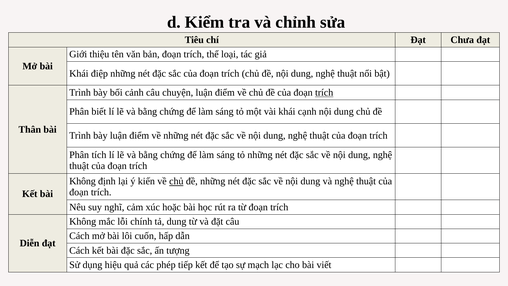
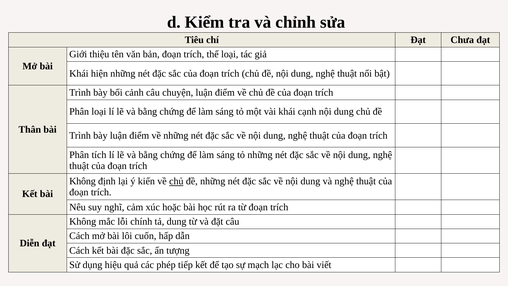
điệp: điệp -> hiện
trích at (324, 92) underline: present -> none
Phân biết: biết -> loại
